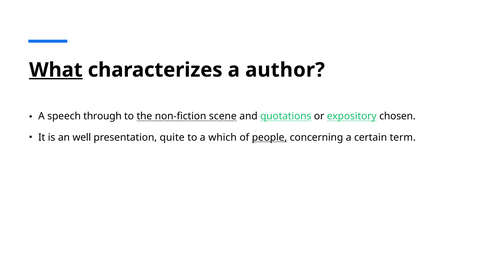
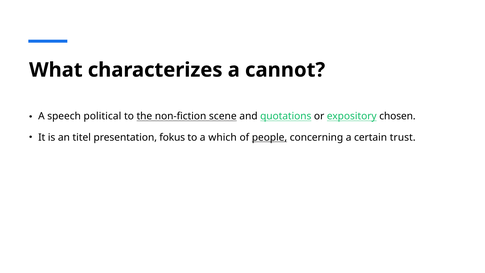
What underline: present -> none
author: author -> cannot
through: through -> political
well: well -> titel
quite: quite -> fokus
term: term -> trust
